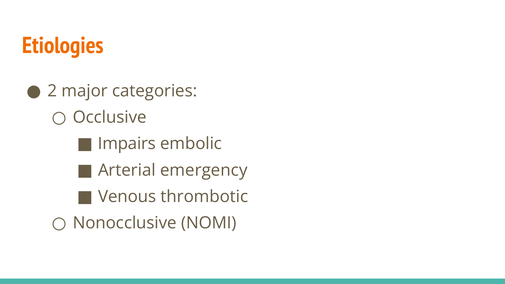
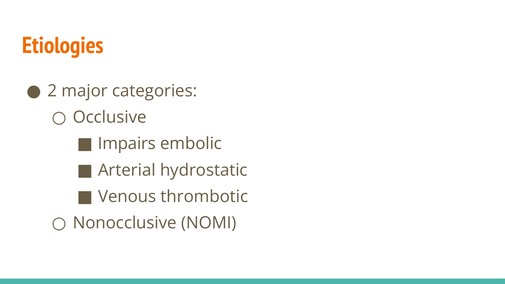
emergency: emergency -> hydrostatic
